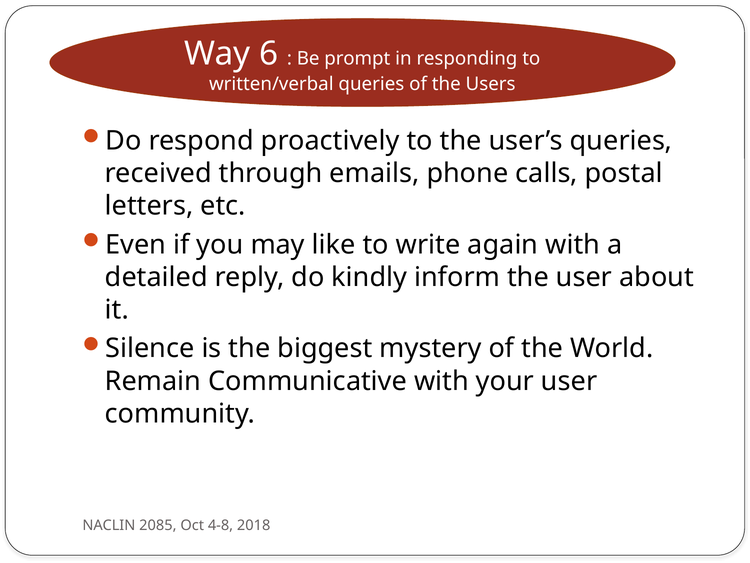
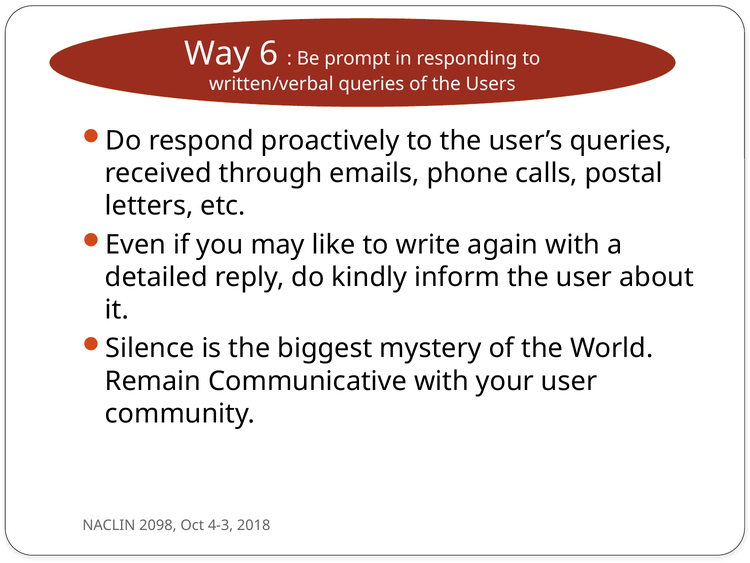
2085: 2085 -> 2098
4-8: 4-8 -> 4-3
